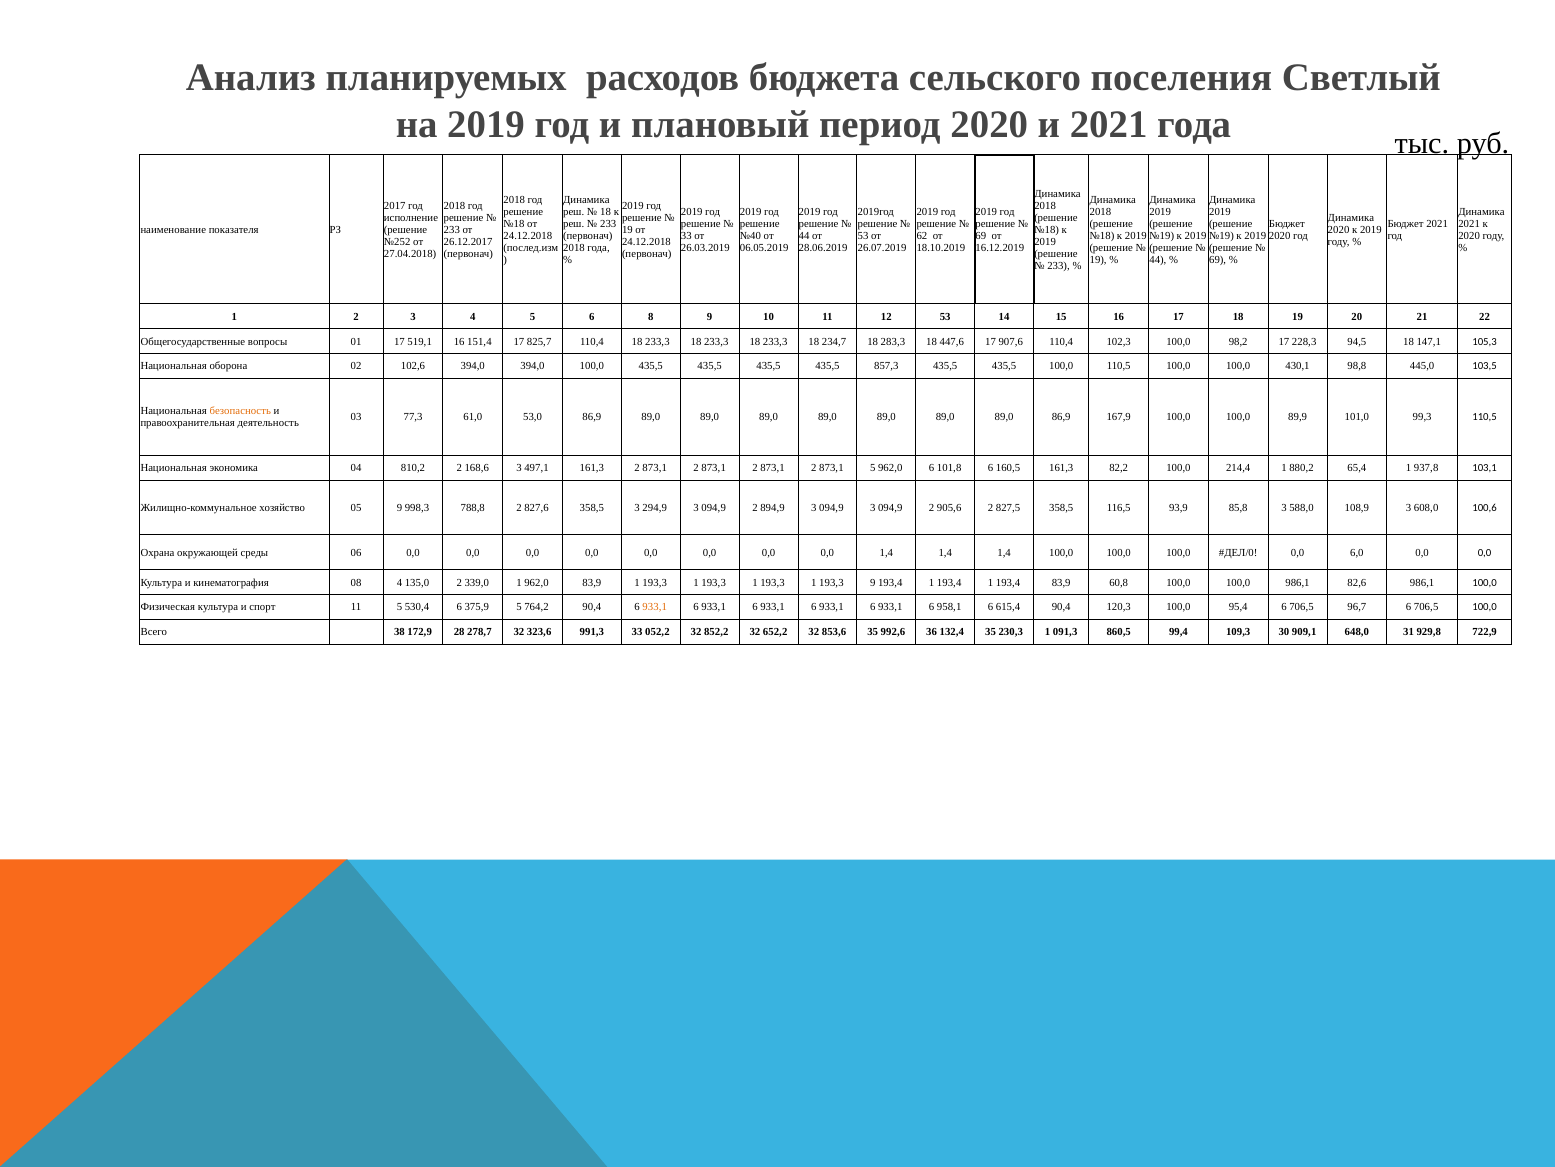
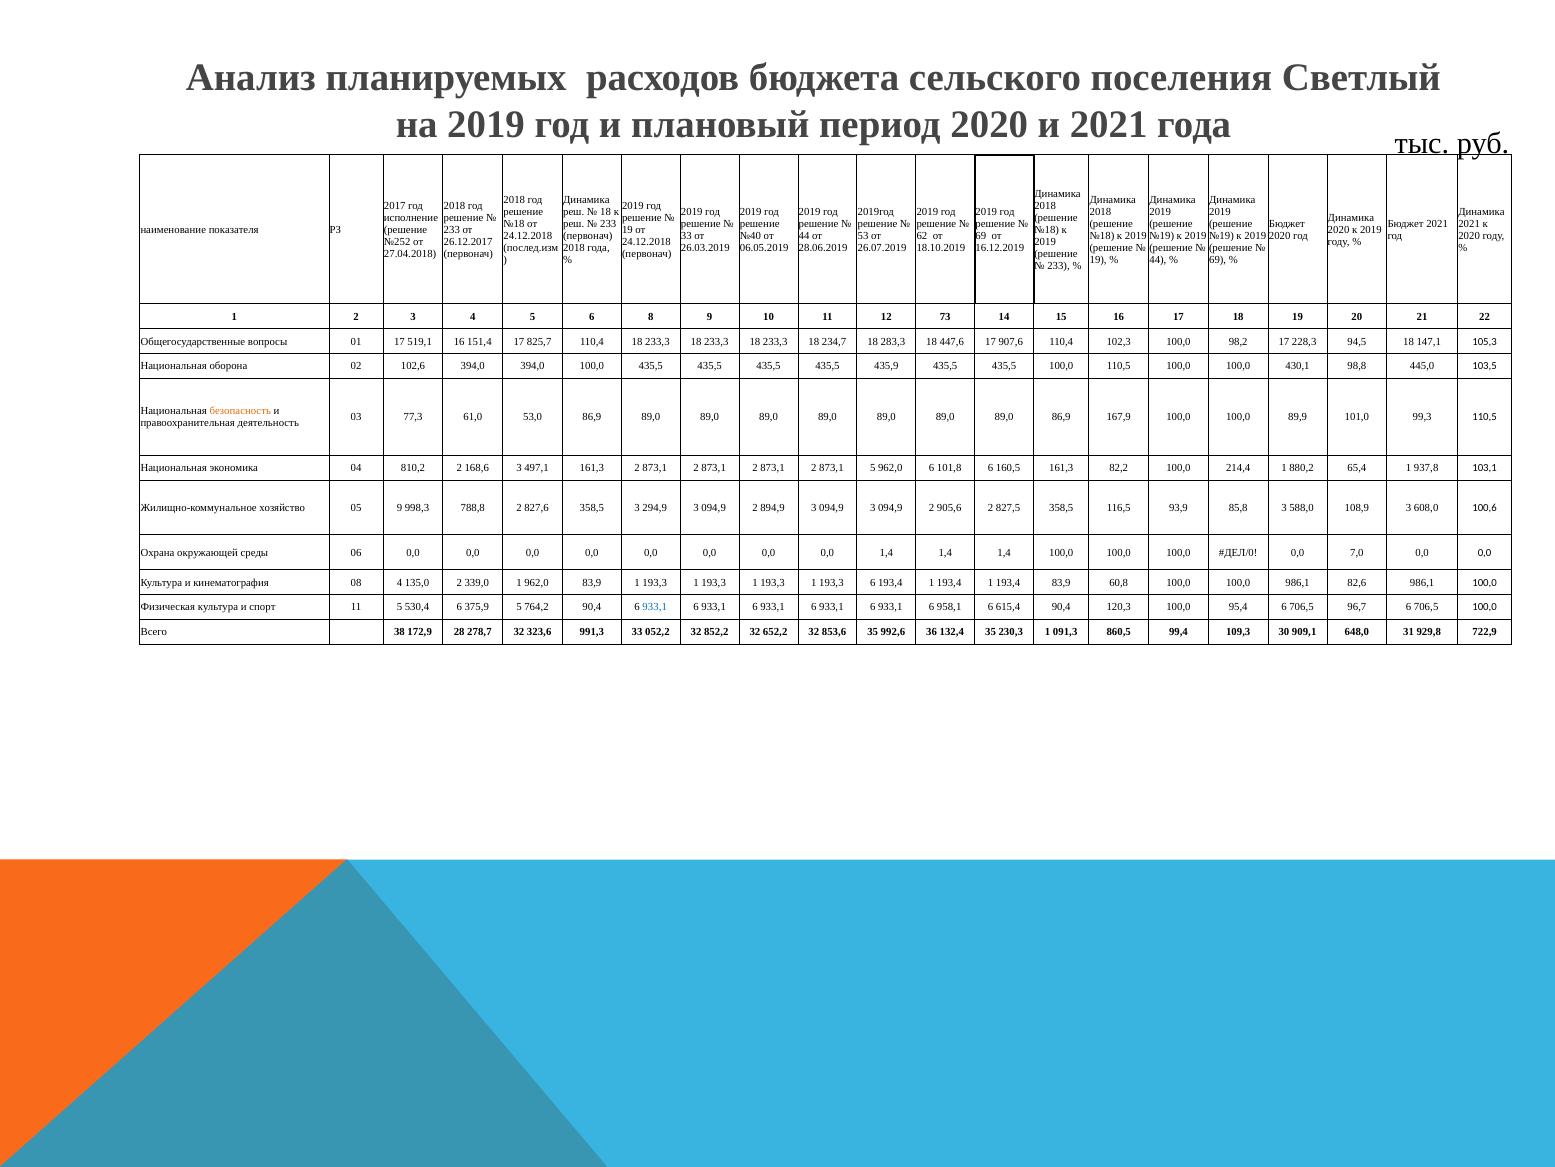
12 53: 53 -> 73
857,3: 857,3 -> 435,9
6,0: 6,0 -> 7,0
193,3 9: 9 -> 6
933,1 at (655, 607) colour: orange -> blue
